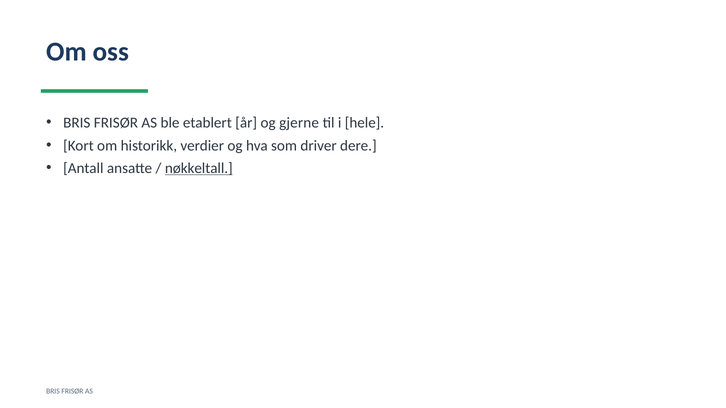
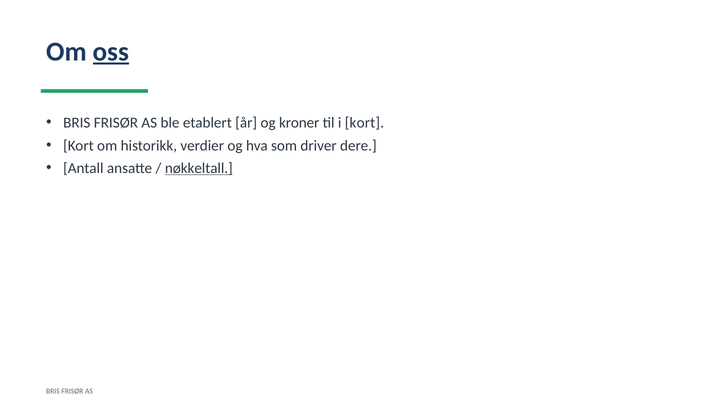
oss underline: none -> present
gjerne: gjerne -> kroner
i hele: hele -> kort
